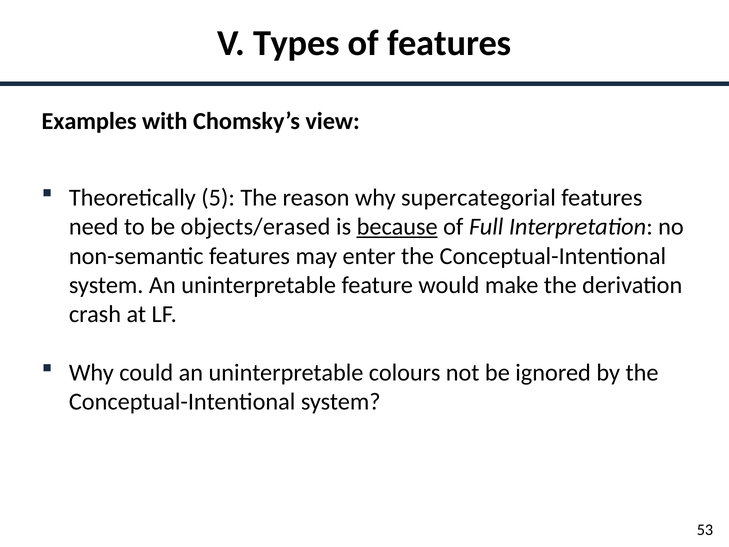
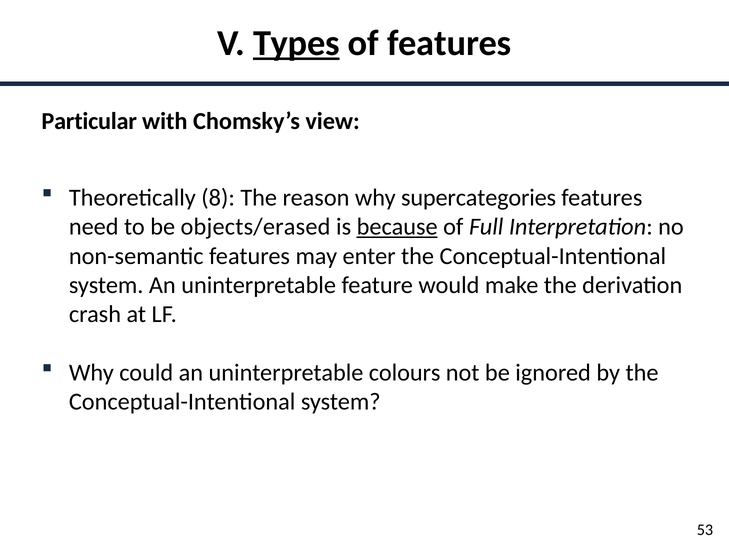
Types underline: none -> present
Examples: Examples -> Particular
5: 5 -> 8
supercategorial: supercategorial -> supercategories
